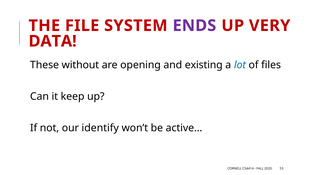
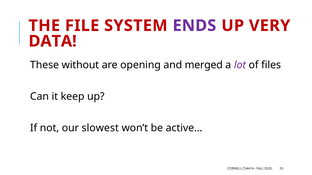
existing: existing -> merged
lot colour: blue -> purple
identify: identify -> slowest
